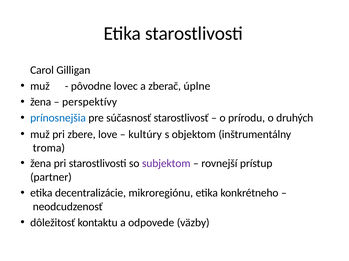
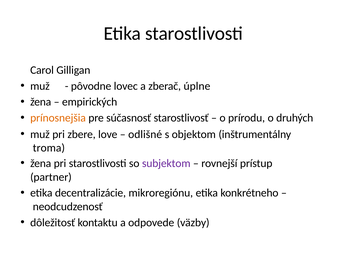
perspektívy: perspektívy -> empirických
prínosnejšia colour: blue -> orange
kultúry: kultúry -> odlišné
